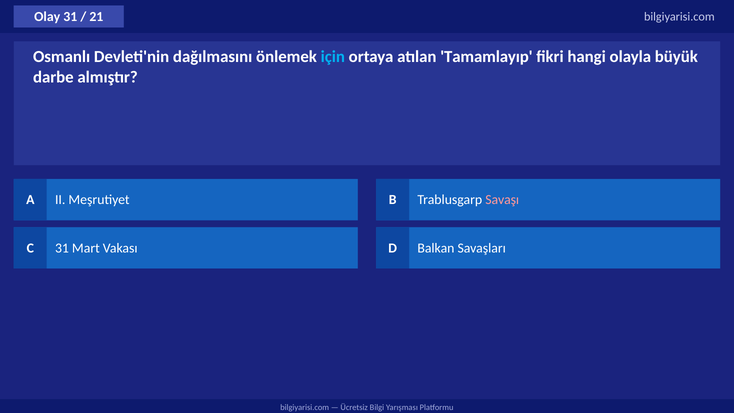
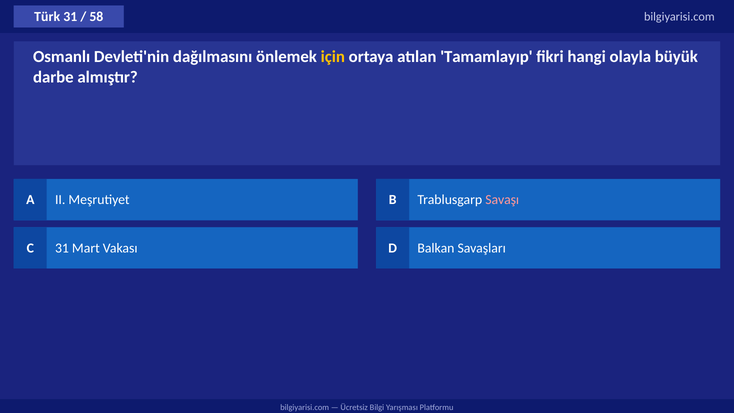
Olay: Olay -> Türk
21: 21 -> 58
için colour: light blue -> yellow
